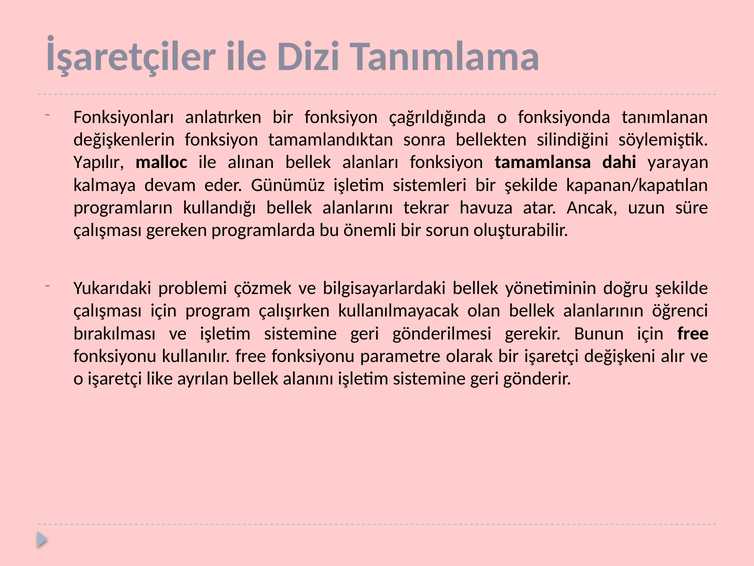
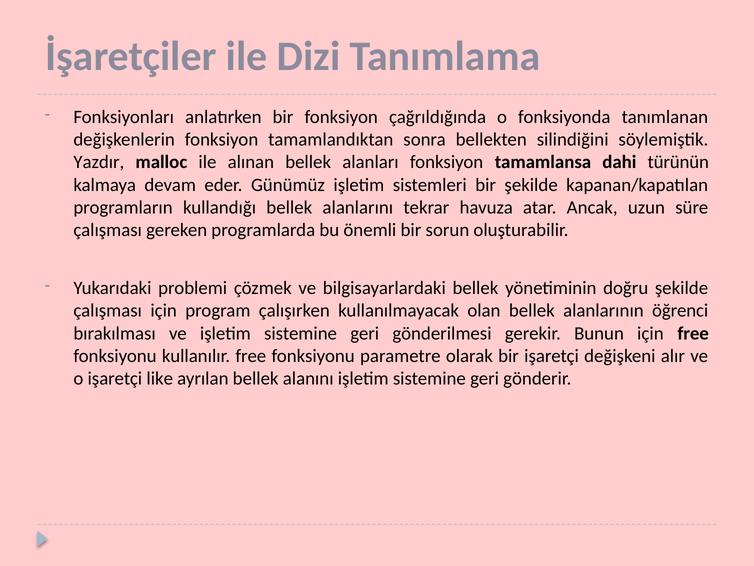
Yapılır: Yapılır -> Yazdır
yarayan: yarayan -> türünün
